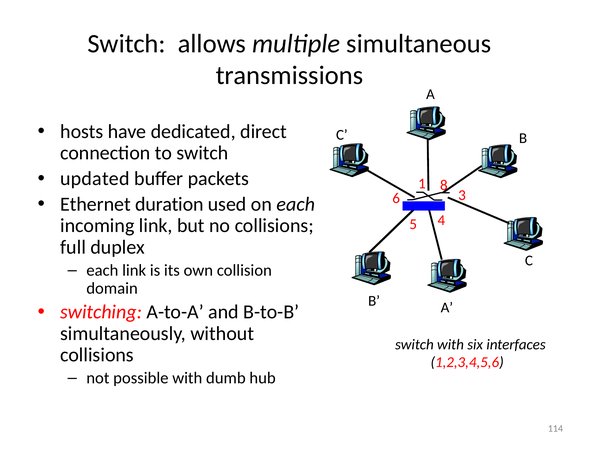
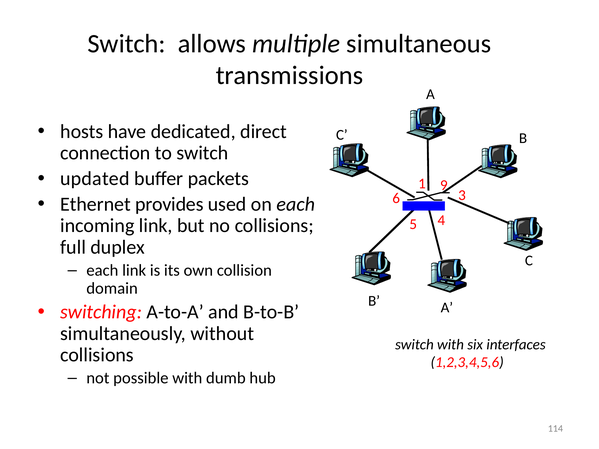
8: 8 -> 9
duration: duration -> provides
